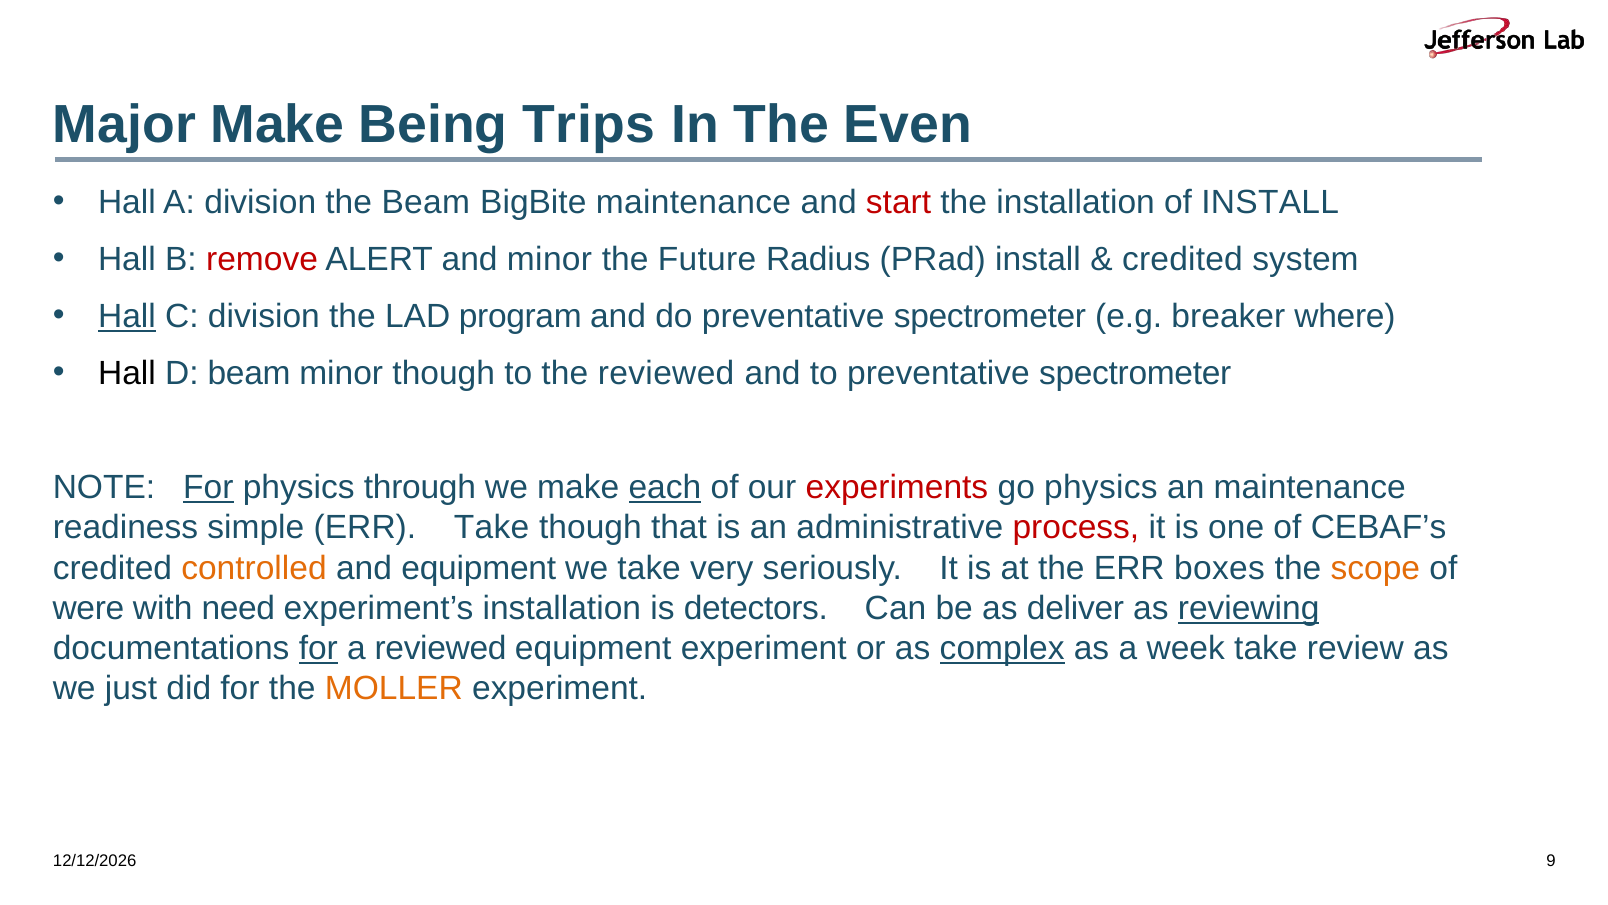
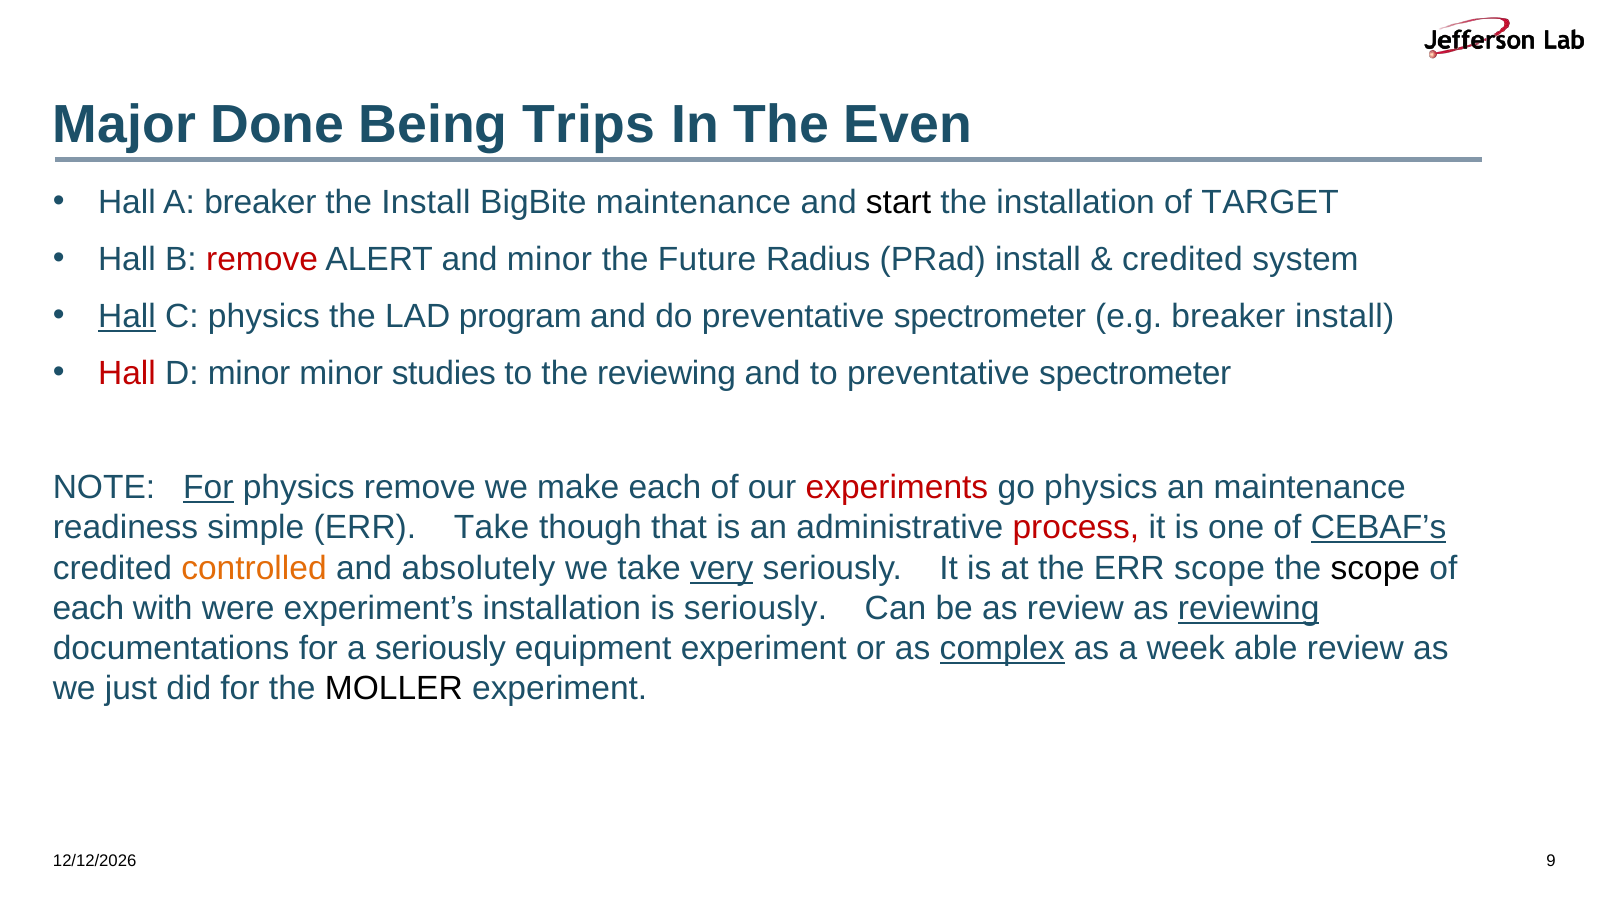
Major Make: Make -> Done
A division: division -> breaker
the Beam: Beam -> Install
start colour: red -> black
of INSTALL: INSTALL -> TARGET
C division: division -> physics
breaker where: where -> install
Hall at (127, 373) colour: black -> red
D beam: beam -> minor
minor though: though -> studies
the reviewed: reviewed -> reviewing
physics through: through -> remove
each at (665, 487) underline: present -> none
CEBAF’s underline: none -> present
and equipment: equipment -> absolutely
very underline: none -> present
ERR boxes: boxes -> scope
scope at (1375, 568) colour: orange -> black
were at (88, 608): were -> each
need: need -> were
is detectors: detectors -> seriously
as deliver: deliver -> review
for at (318, 648) underline: present -> none
a reviewed: reviewed -> seriously
week take: take -> able
MOLLER colour: orange -> black
